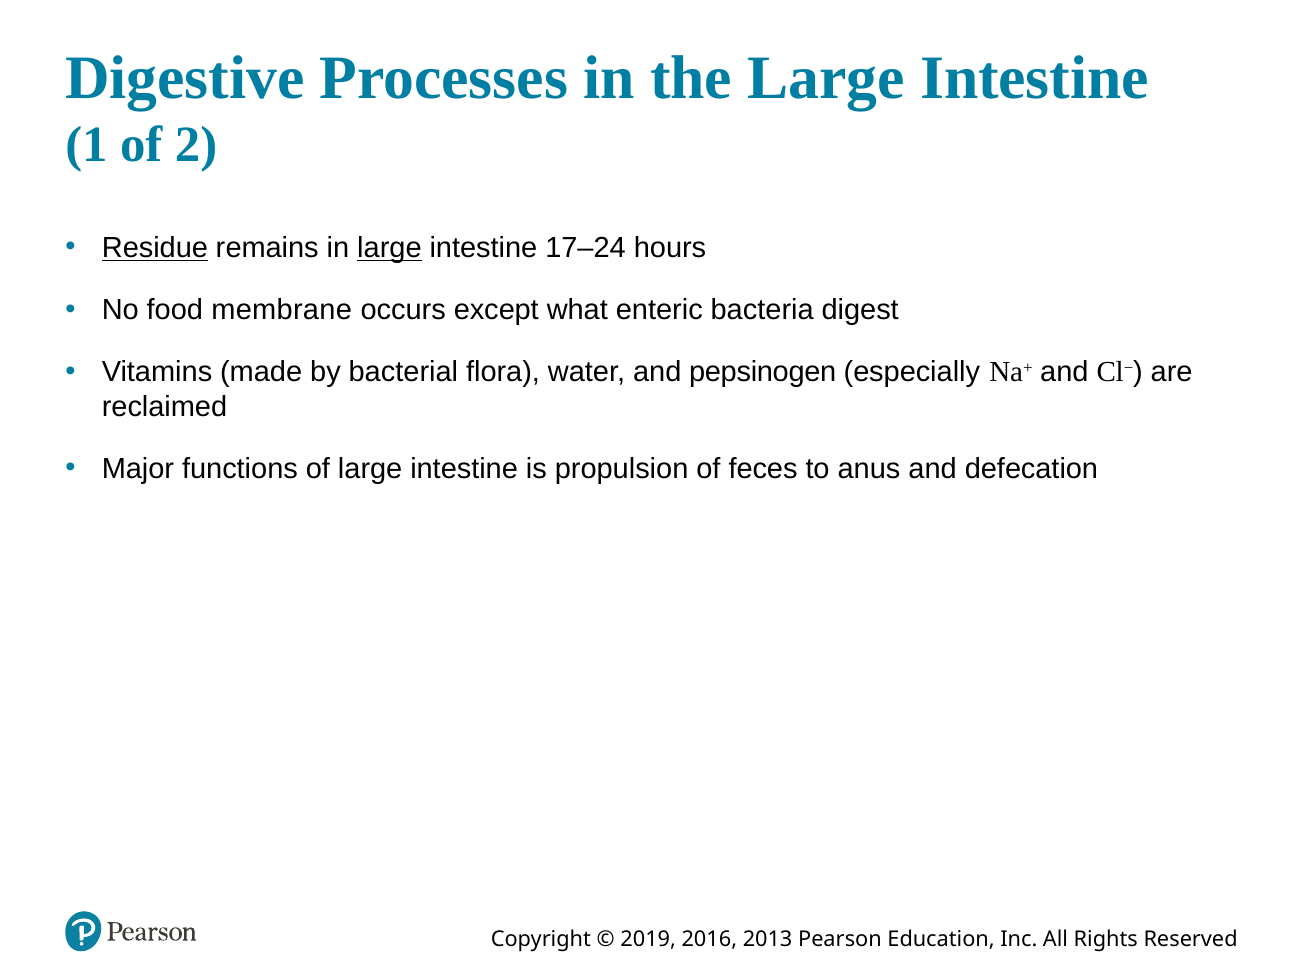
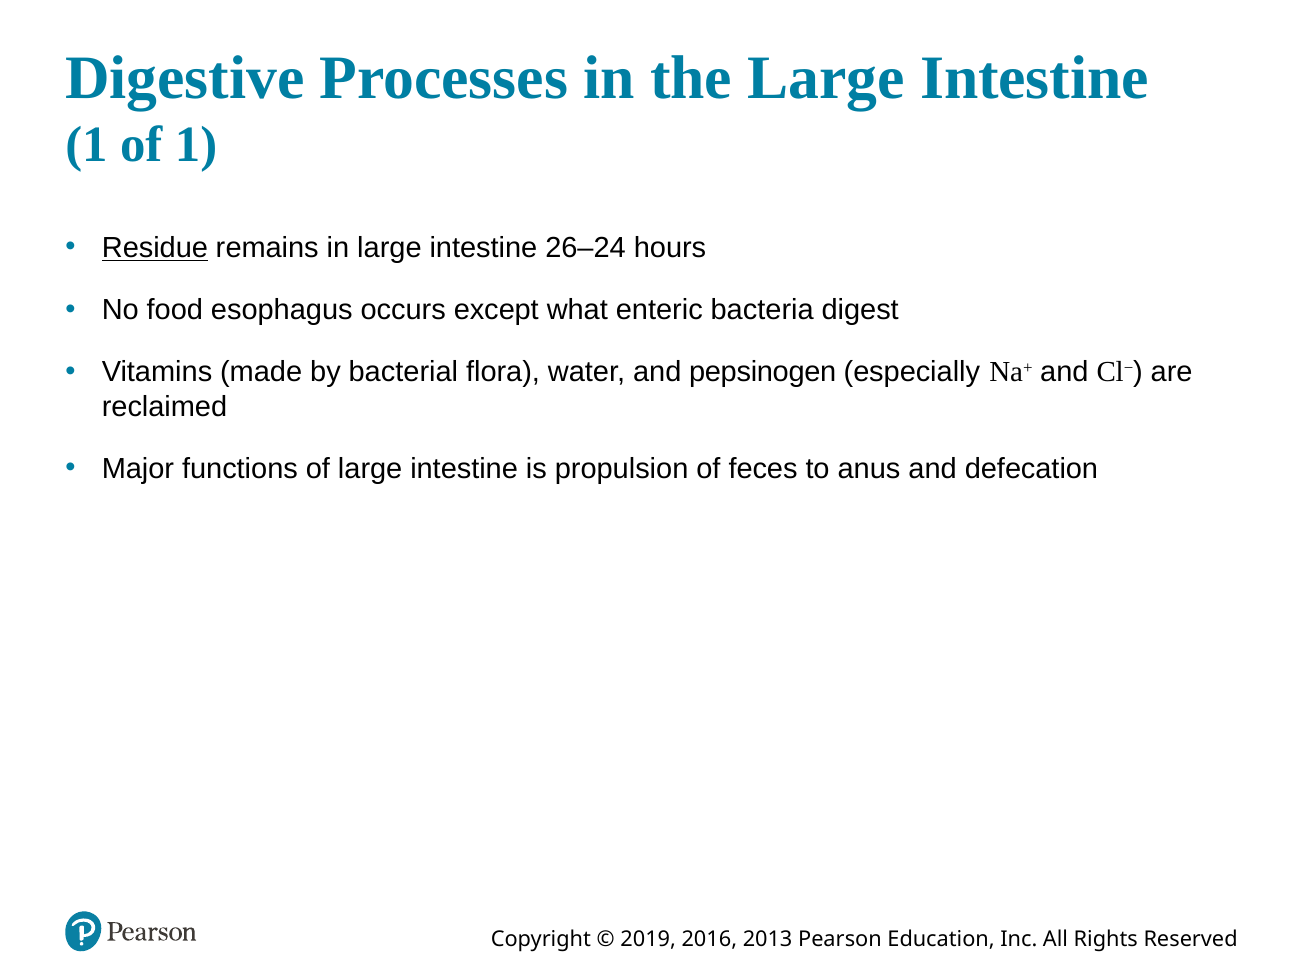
of 2: 2 -> 1
large at (389, 248) underline: present -> none
17–24: 17–24 -> 26–24
membrane: membrane -> esophagus
